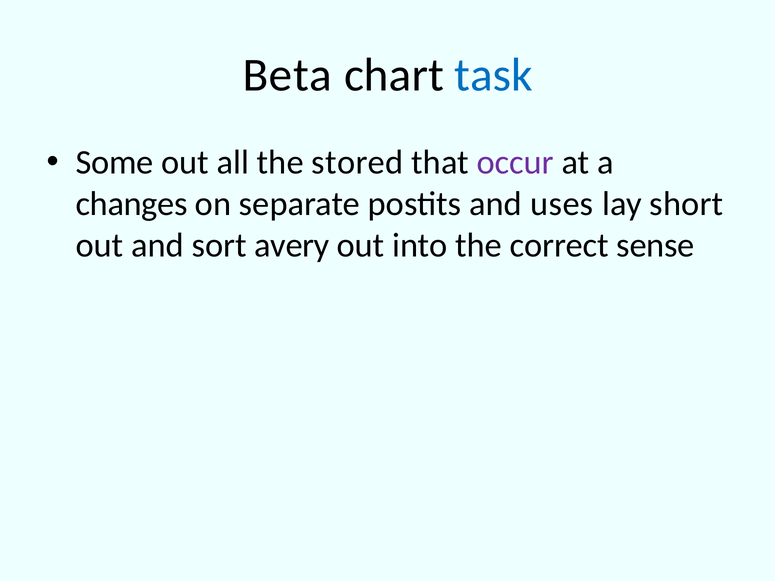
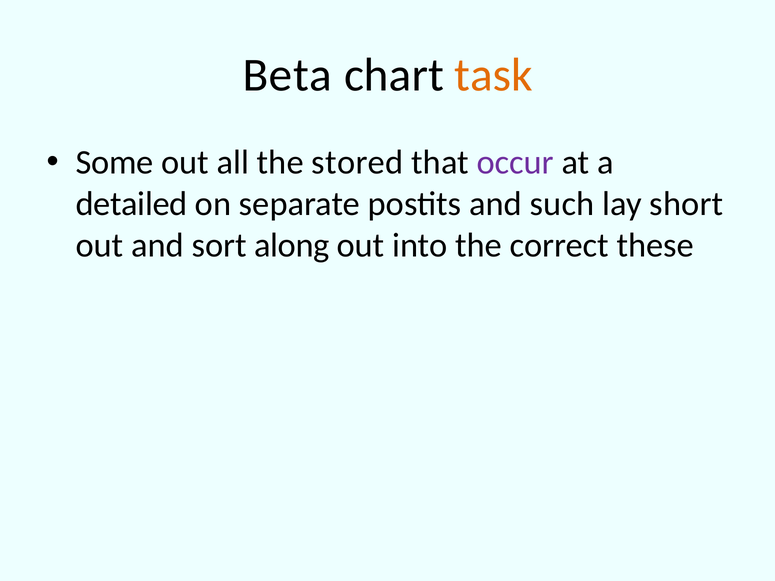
task colour: blue -> orange
changes: changes -> detailed
uses: uses -> such
avery: avery -> along
sense: sense -> these
